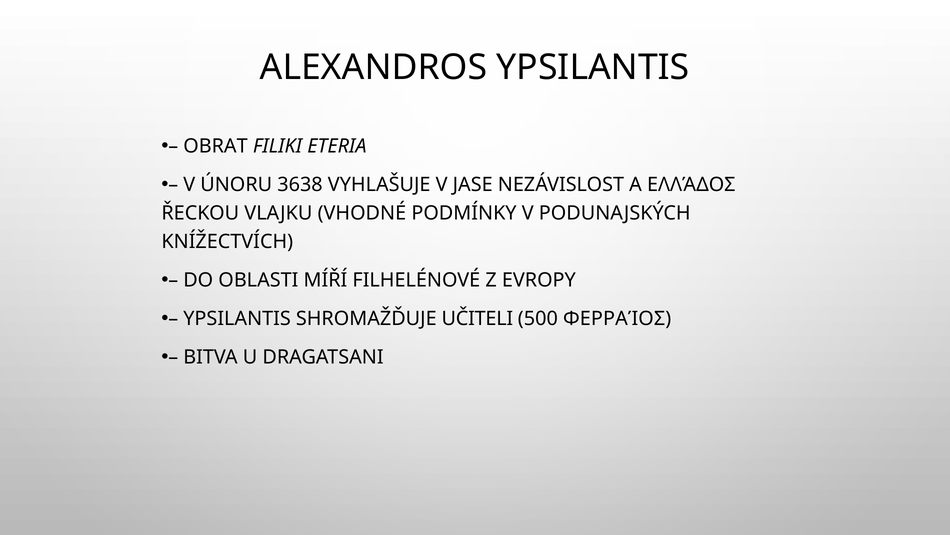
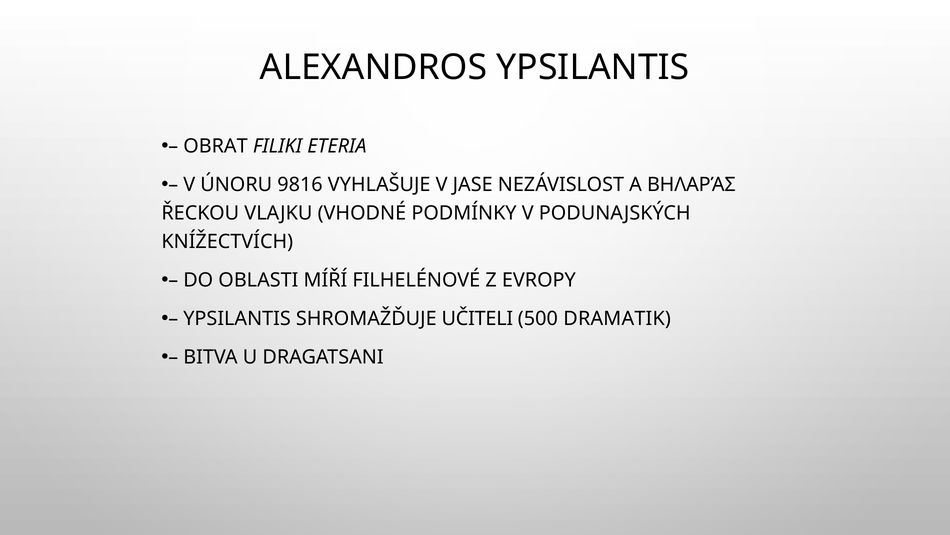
3638: 3638 -> 9816
ΕΛΛΆΔΟΣ: ΕΛΛΆΔΟΣ -> ΒΗΛΑΡΆΣ
ΦΕΡΡΑΊΟΣ: ΦΕΡΡΑΊΟΣ -> DRAMATIK
